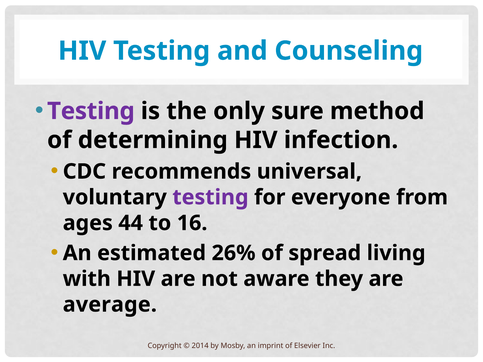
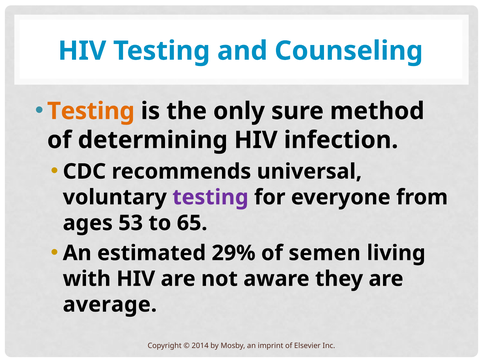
Testing at (91, 111) colour: purple -> orange
44: 44 -> 53
16: 16 -> 65
26%: 26% -> 29%
spread: spread -> semen
